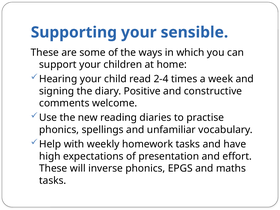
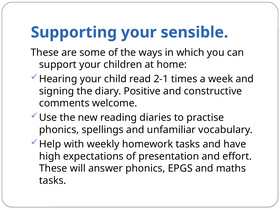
2-4: 2-4 -> 2-1
inverse: inverse -> answer
